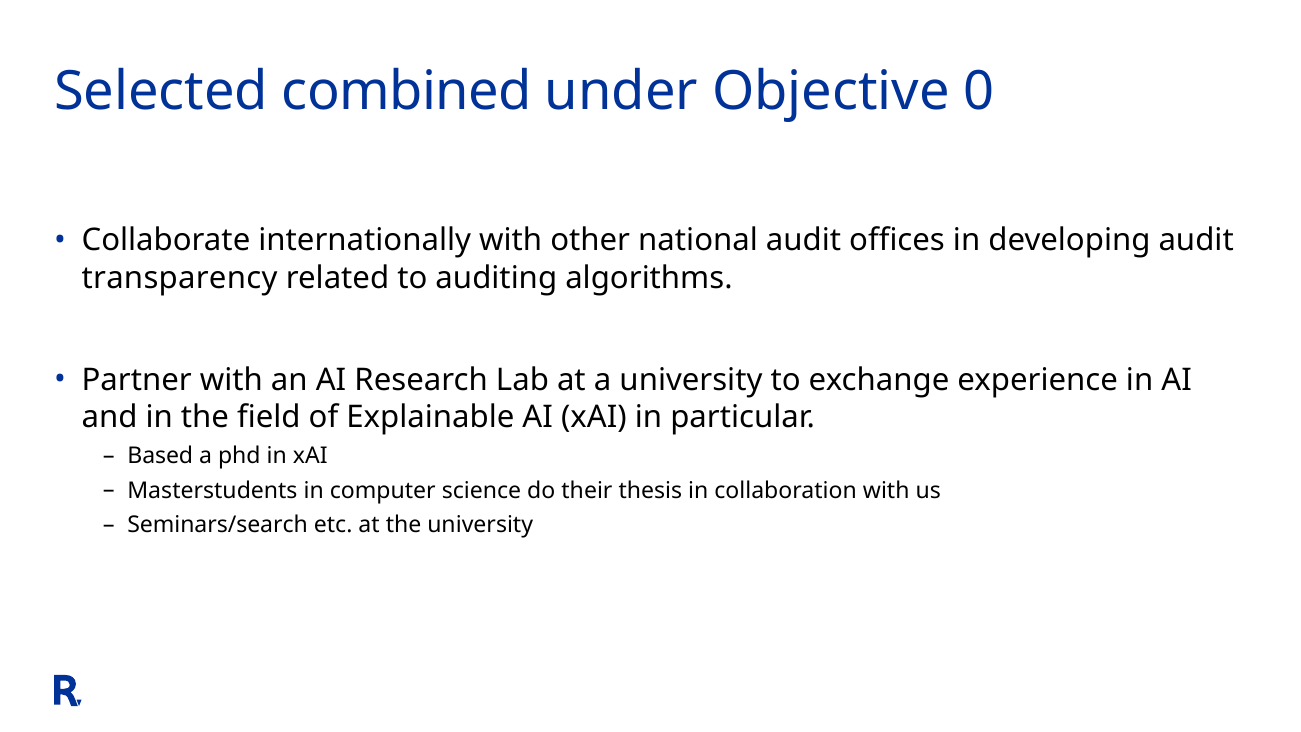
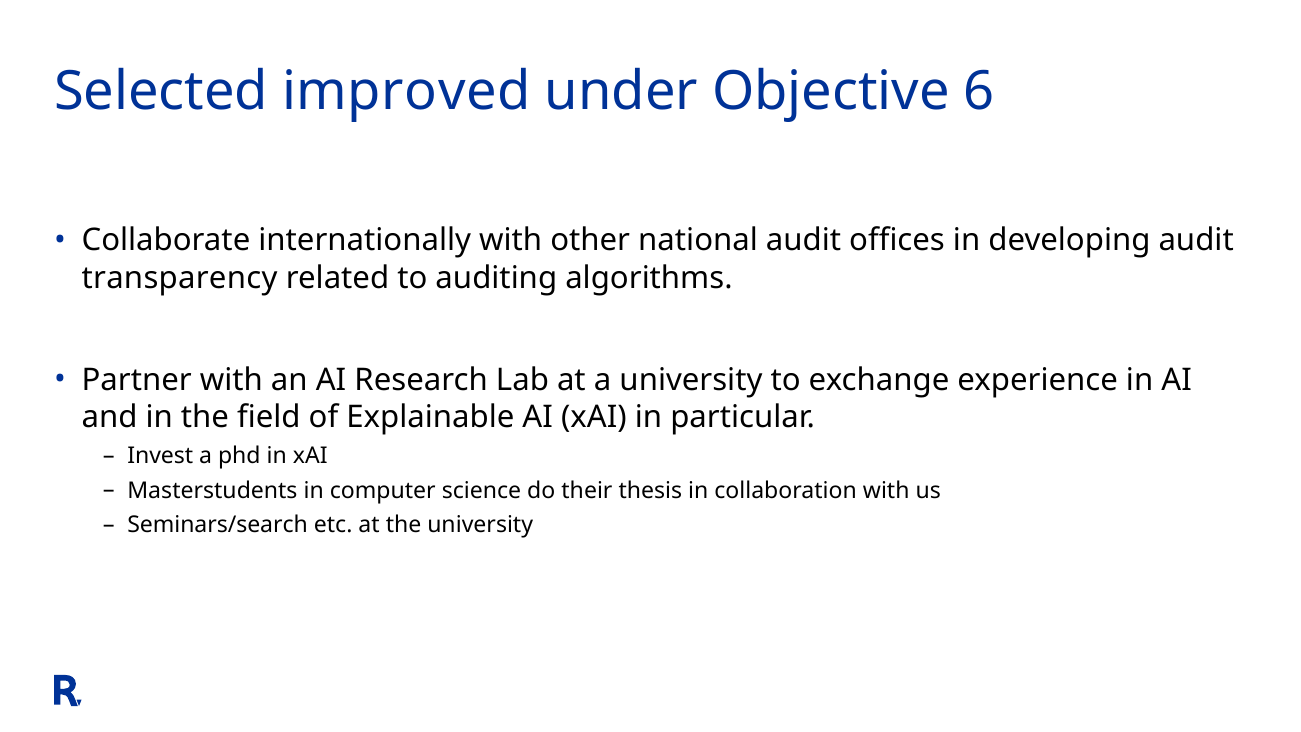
combined: combined -> improved
0: 0 -> 6
Based: Based -> Invest
